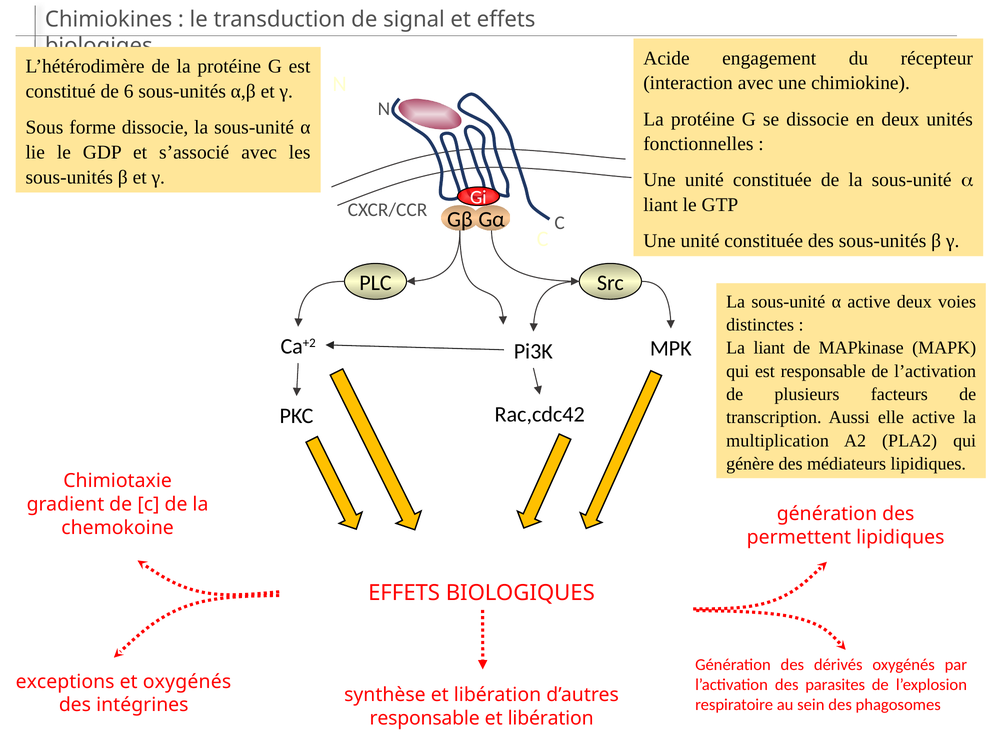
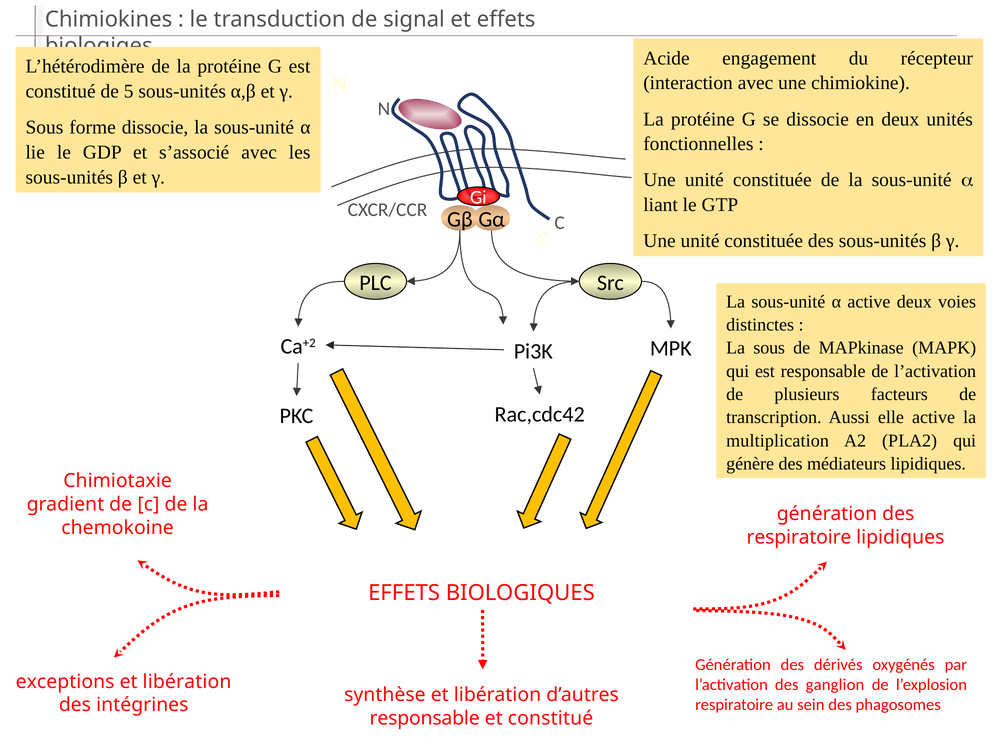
6: 6 -> 5
La liant: liant -> sous
permettent at (799, 537): permettent -> respiratoire
oxygénés at (187, 682): oxygénés -> libération
parasites: parasites -> ganglion
libération at (551, 718): libération -> constitué
